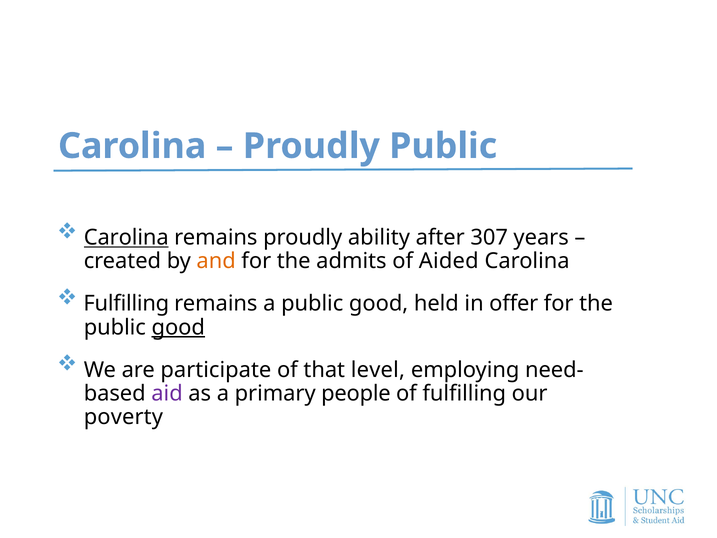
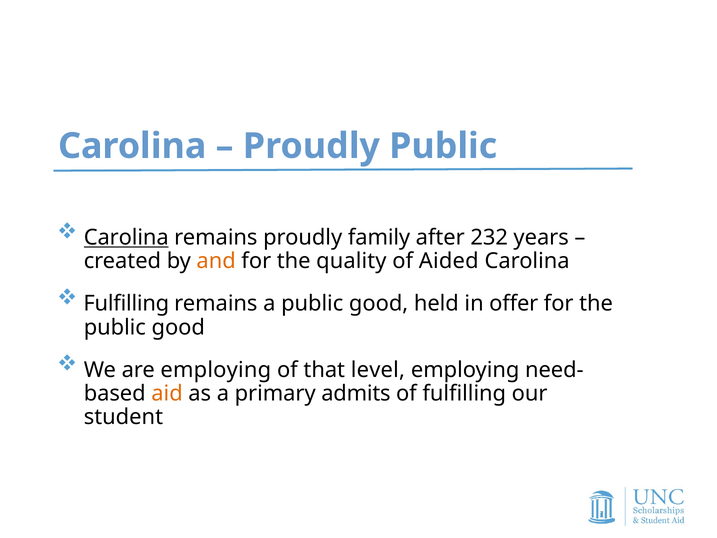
ability: ability -> family
307: 307 -> 232
admits: admits -> quality
good at (178, 327) underline: present -> none
are participate: participate -> employing
aid colour: purple -> orange
people: people -> admits
poverty: poverty -> student
